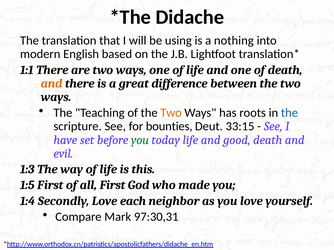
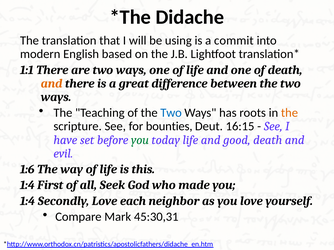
nothing: nothing -> commit
Two at (171, 113) colour: orange -> blue
the at (289, 113) colour: blue -> orange
33:15: 33:15 -> 16:15
1:3: 1:3 -> 1:6
1:5 at (27, 185): 1:5 -> 1:4
all First: First -> Seek
97:30,31: 97:30,31 -> 45:30,31
